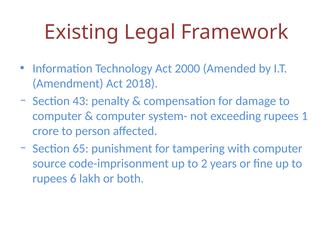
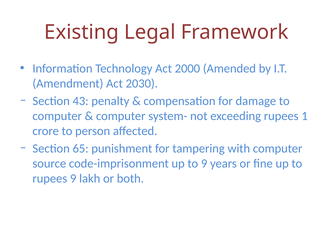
2018: 2018 -> 2030
to 2: 2 -> 9
rupees 6: 6 -> 9
